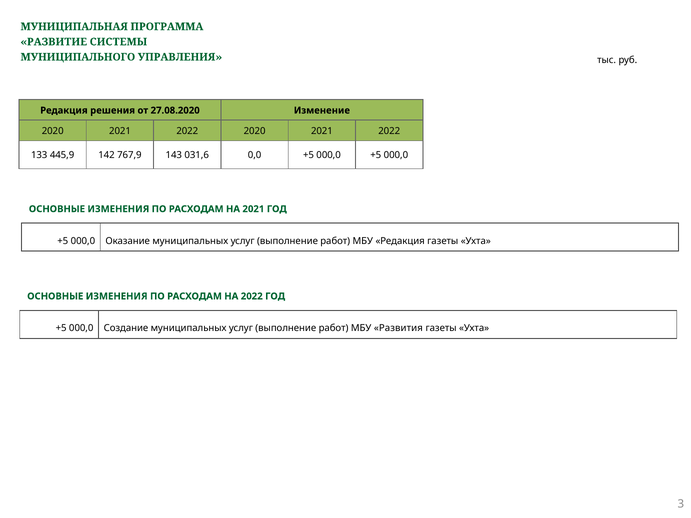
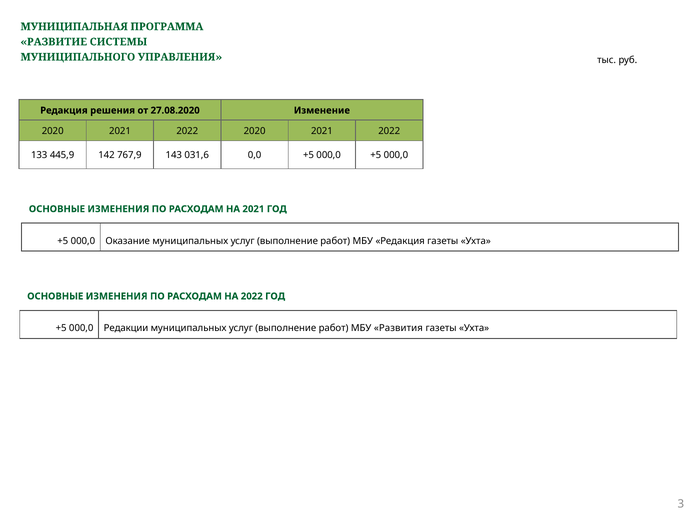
Создание: Создание -> Редакции
